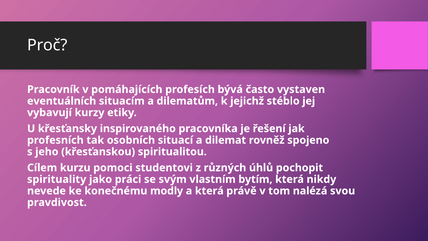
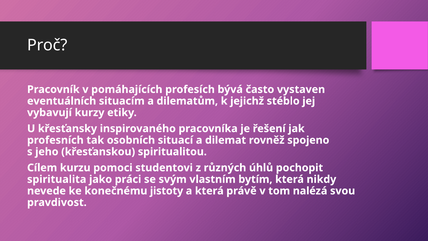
spirituality: spirituality -> spiritualita
modly: modly -> jistoty
